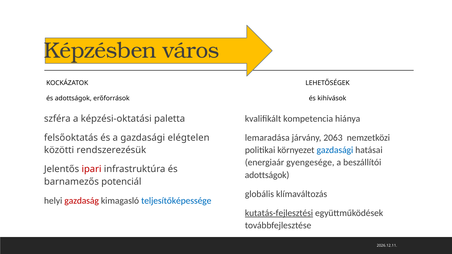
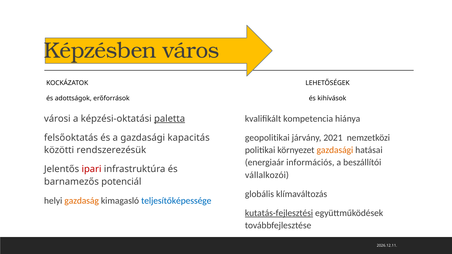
szféra: szféra -> városi
paletta underline: none -> present
lemaradása: lemaradása -> geopolitikai
2063: 2063 -> 2021
elégtelen: elégtelen -> kapacitás
gazdasági at (335, 150) colour: blue -> orange
gyengesége: gyengesége -> információs
adottságok at (267, 175): adottságok -> vállalkozói
gazdaság colour: red -> orange
